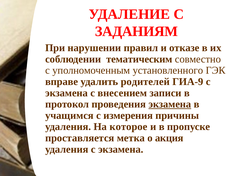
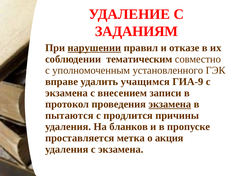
нарушении underline: none -> present
родителей: родителей -> учащимся
учащимся: учащимся -> пытаются
измерения: измерения -> продлится
которое: которое -> бланков
